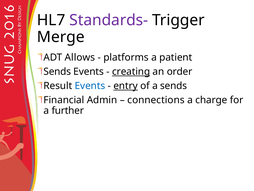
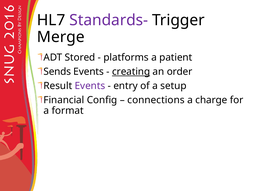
Allows: Allows -> Stored
Events at (90, 86) colour: blue -> purple
entry underline: present -> none
a sends: sends -> setup
Admin: Admin -> Config
further: further -> format
